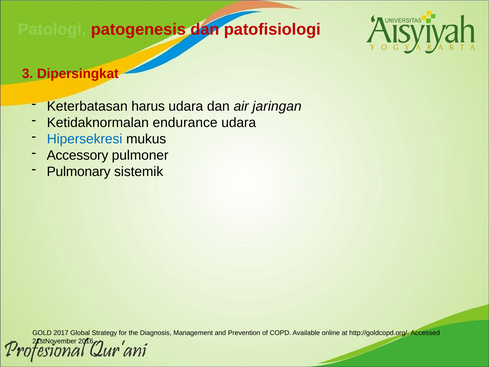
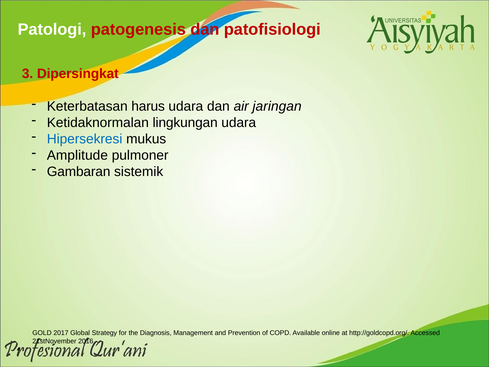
Patologi colour: light green -> white
endurance: endurance -> lingkungan
Accessory: Accessory -> Amplitude
Pulmonary: Pulmonary -> Gambaran
